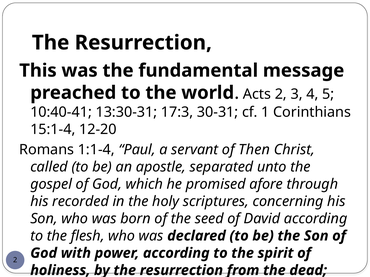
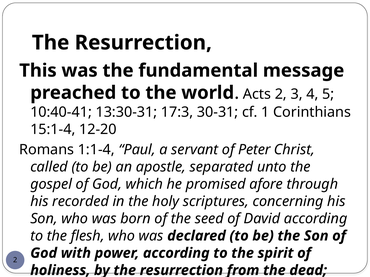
Then: Then -> Peter
